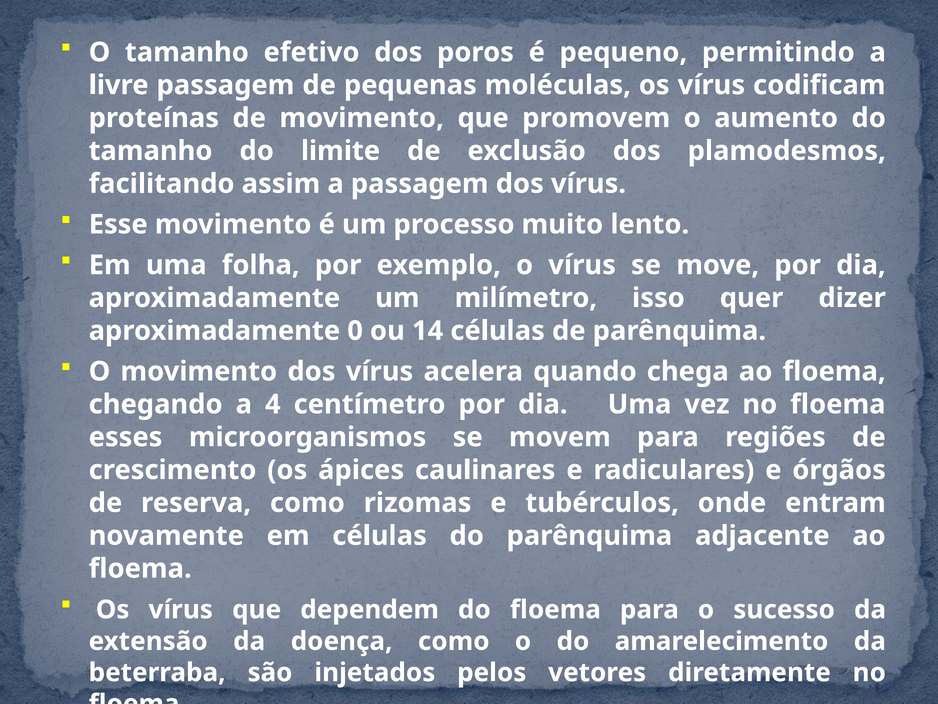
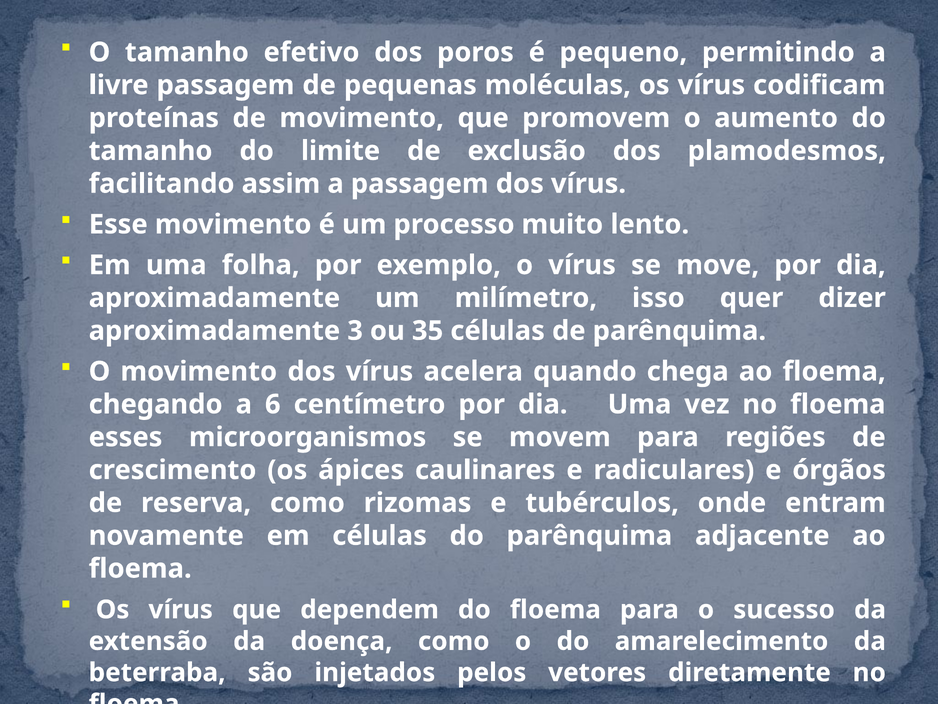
0: 0 -> 3
14: 14 -> 35
4: 4 -> 6
